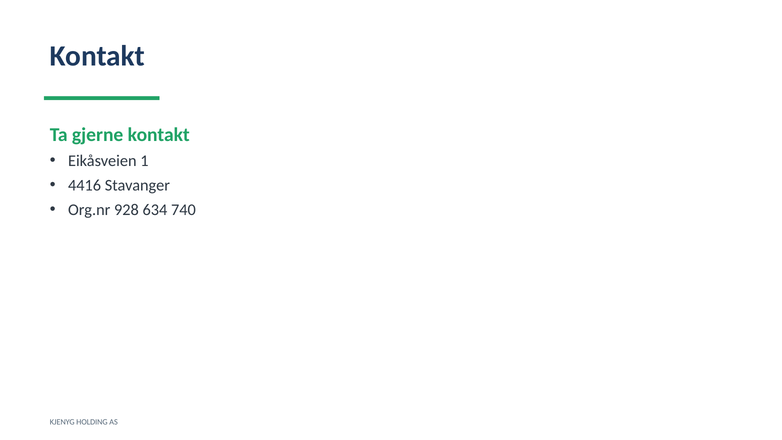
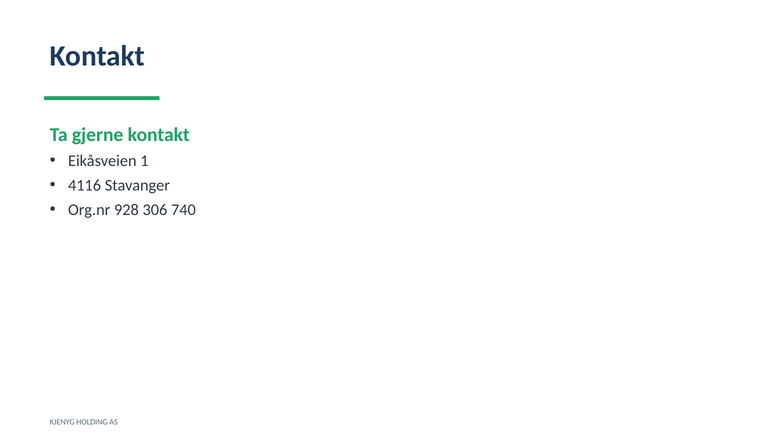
4416: 4416 -> 4116
634: 634 -> 306
